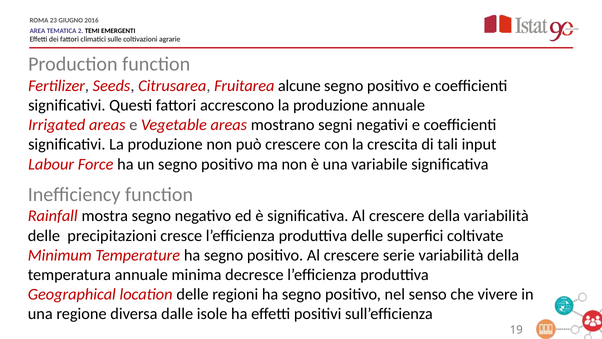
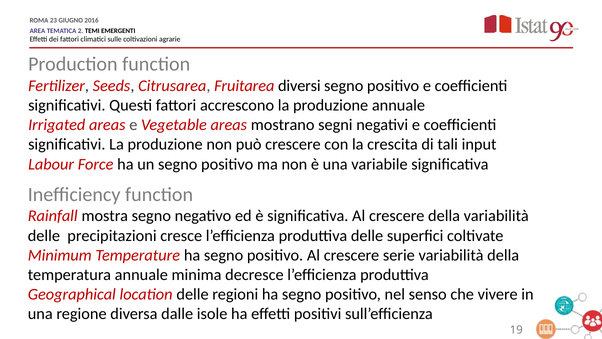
alcune: alcune -> diversi
